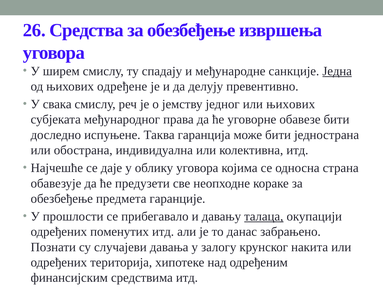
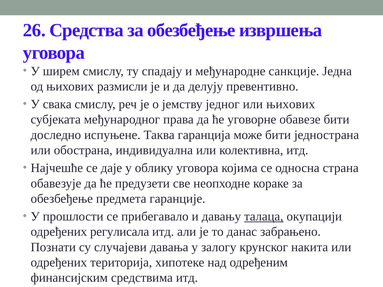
Једна underline: present -> none
одређене: одређене -> размисли
поменутих: поменутих -> регулисала
